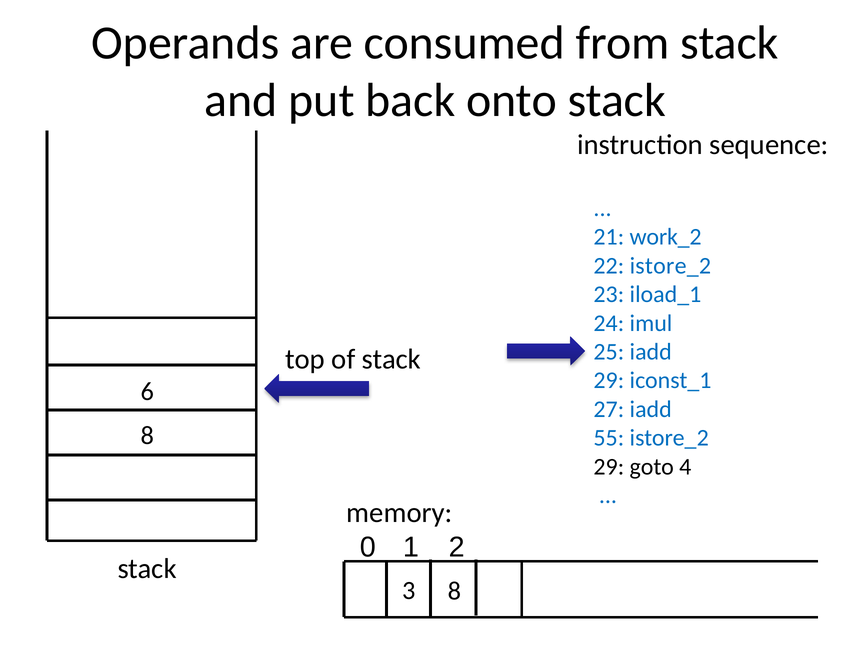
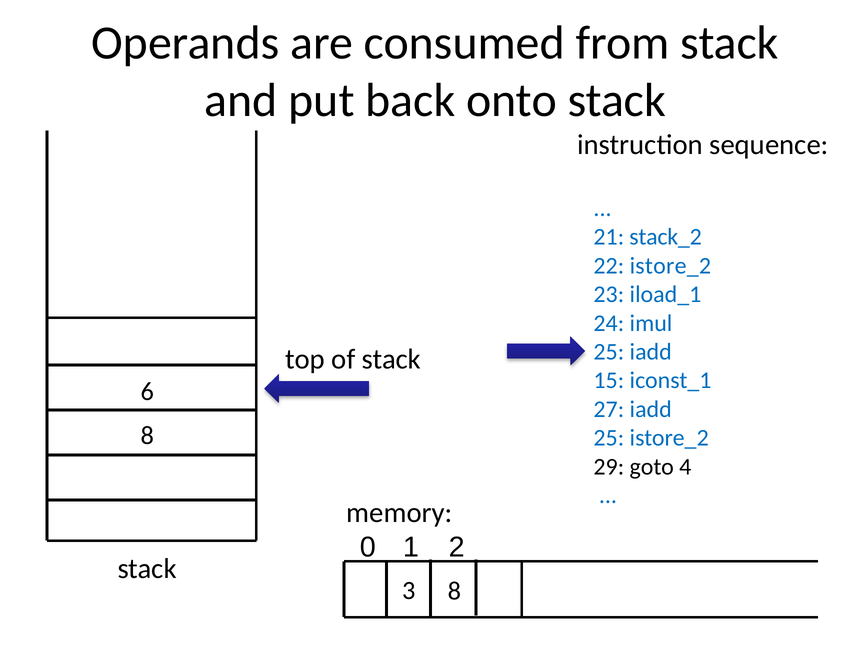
work_2: work_2 -> stack_2
29 at (609, 381): 29 -> 15
55 at (609, 438): 55 -> 25
